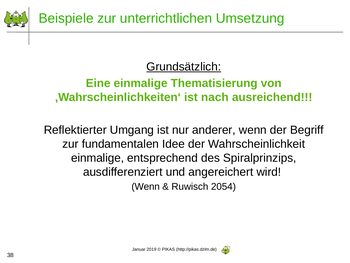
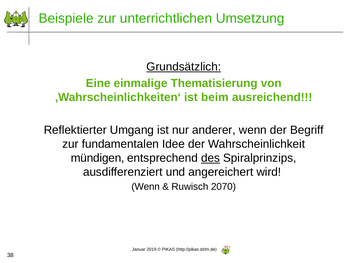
nach: nach -> beim
einmalige at (98, 158): einmalige -> mündigen
des underline: none -> present
2054: 2054 -> 2070
